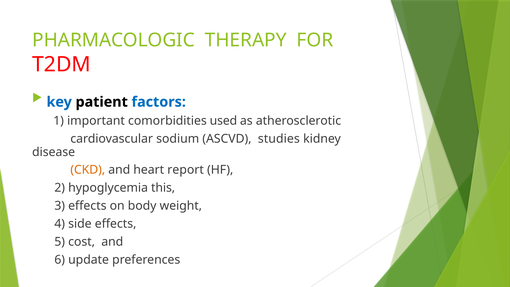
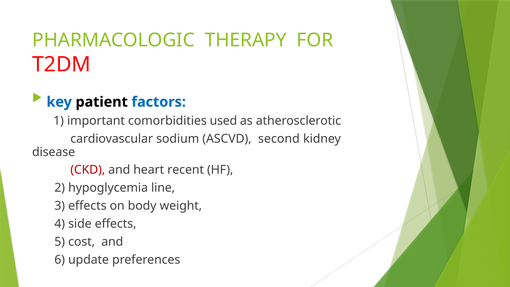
studies: studies -> second
CKD colour: orange -> red
report: report -> recent
this: this -> line
